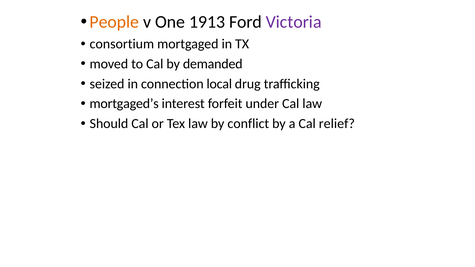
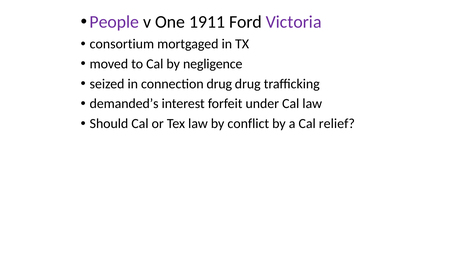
People colour: orange -> purple
1913: 1913 -> 1911
demanded: demanded -> negligence
connection local: local -> drug
mortgaged’s: mortgaged’s -> demanded’s
